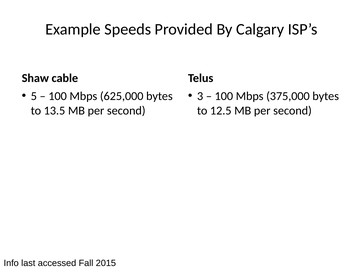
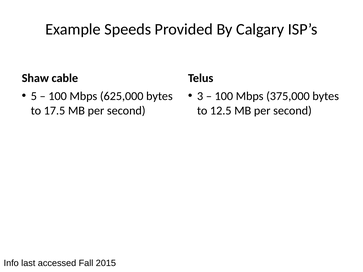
13.5: 13.5 -> 17.5
